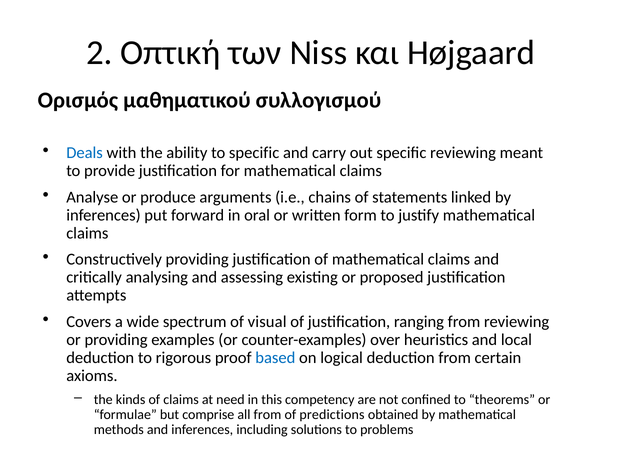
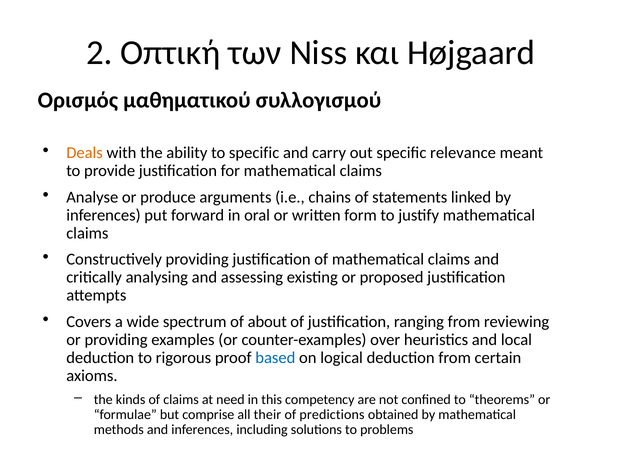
Deals colour: blue -> orange
specific reviewing: reviewing -> relevance
visual: visual -> about
all from: from -> their
